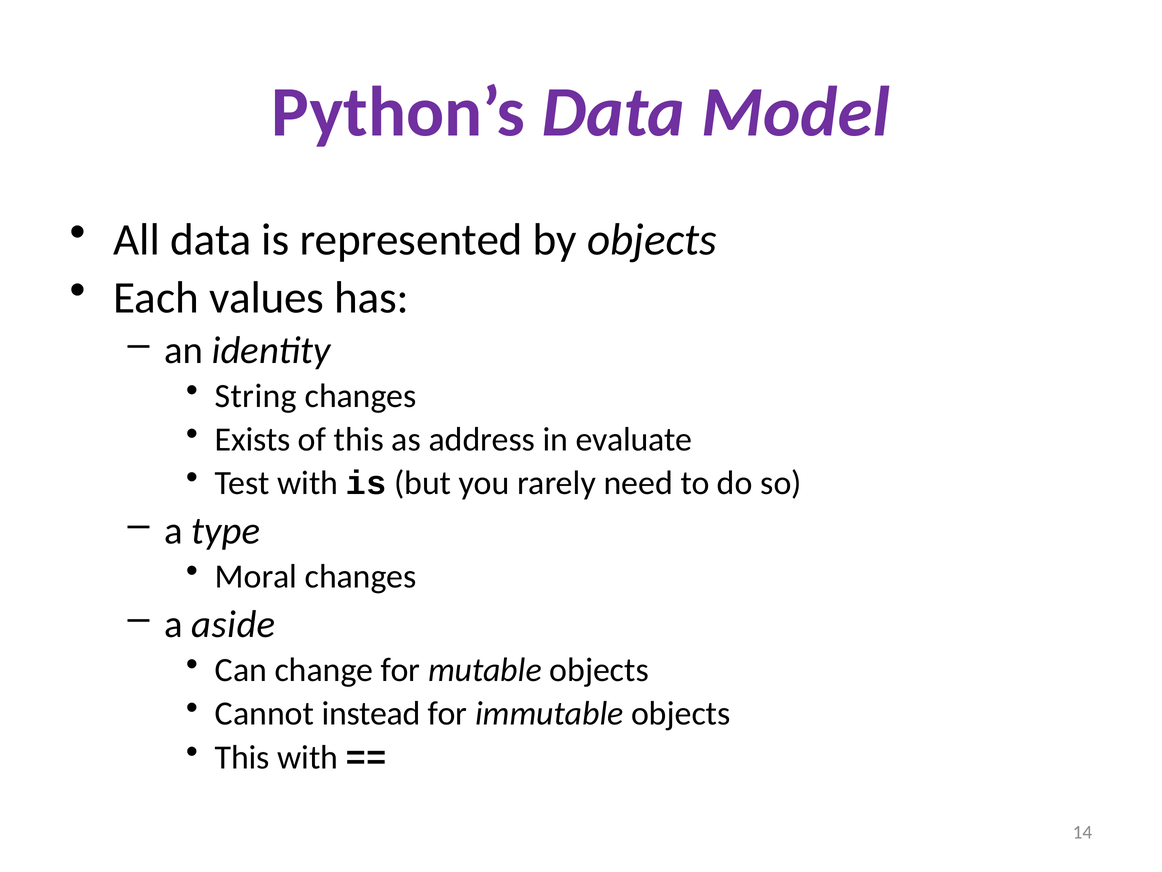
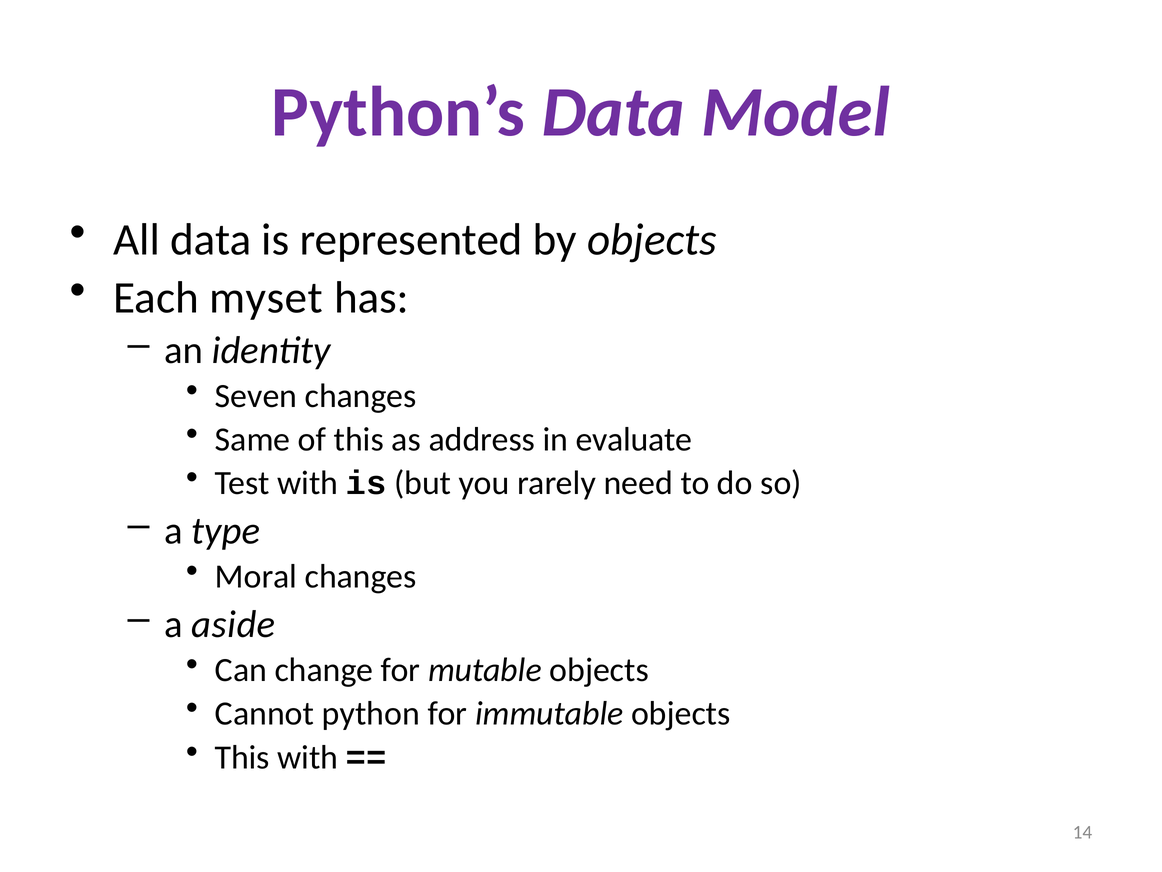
values: values -> myset
String: String -> Seven
Exists: Exists -> Same
instead: instead -> python
